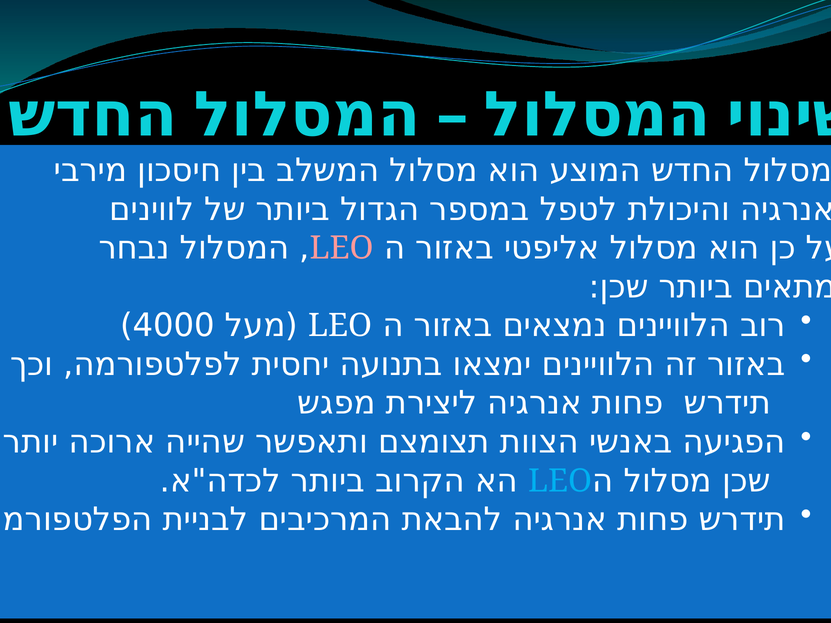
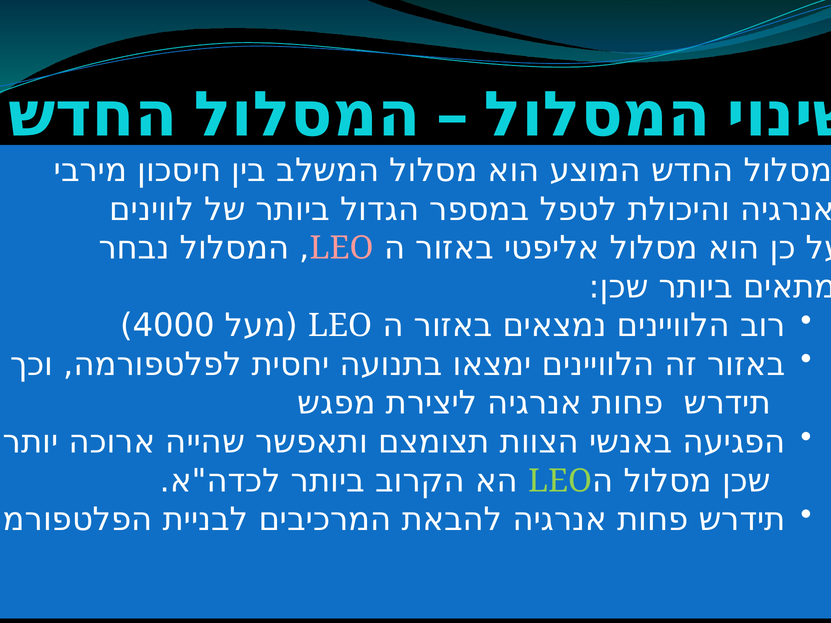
LEO at (560, 481) colour: light blue -> light green
